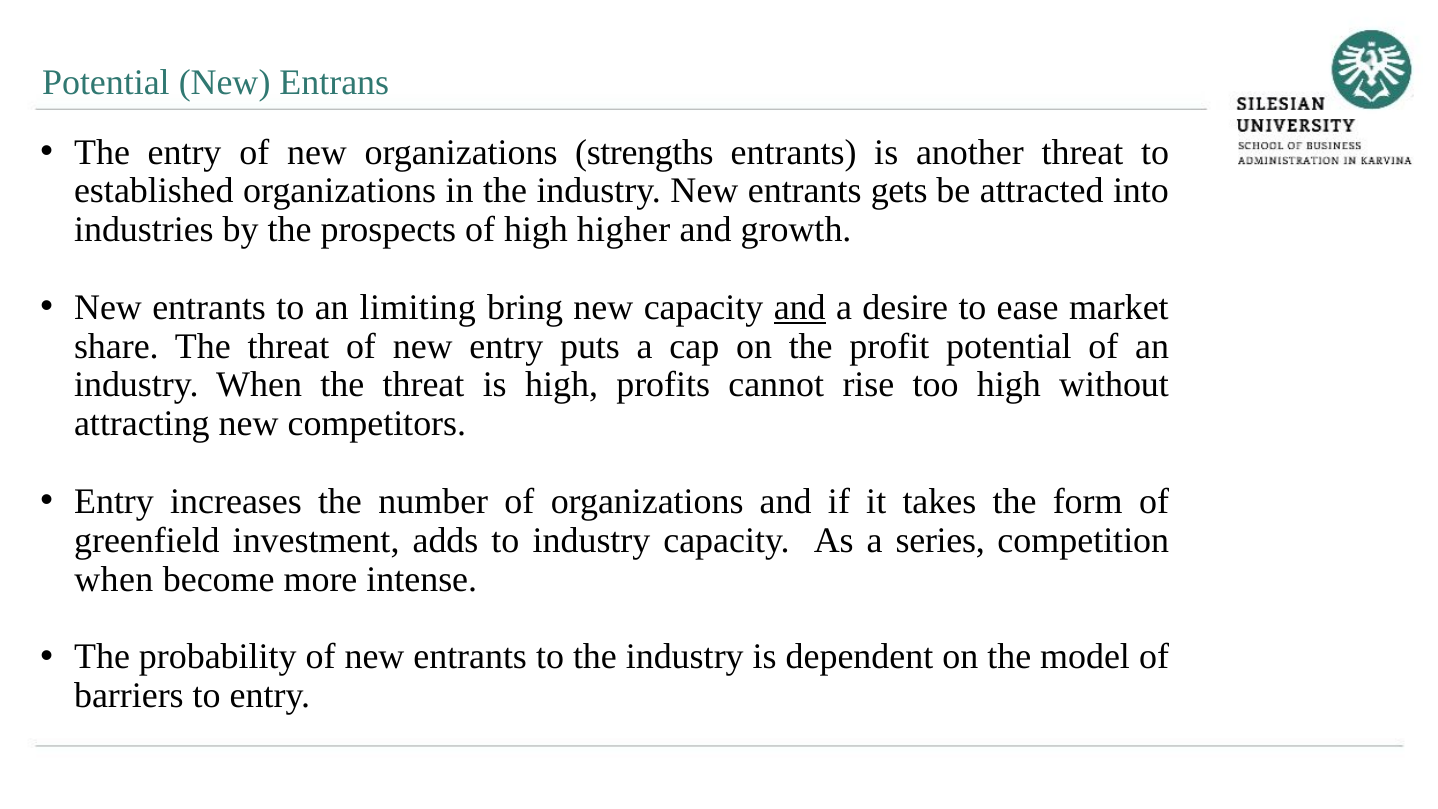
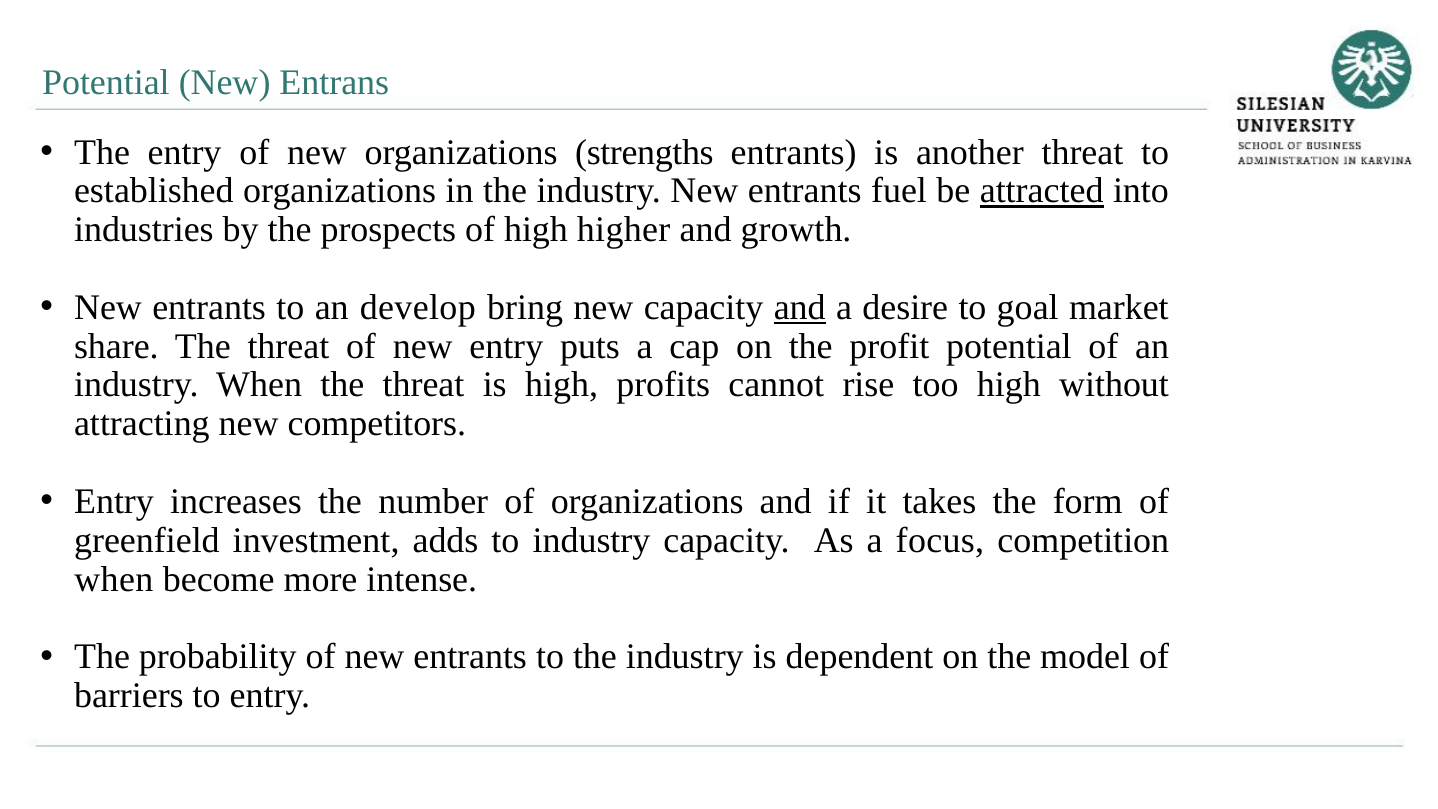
gets: gets -> fuel
attracted underline: none -> present
limiting: limiting -> develop
ease: ease -> goal
series: series -> focus
